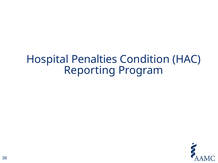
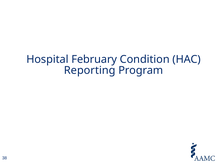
Penalties: Penalties -> February
